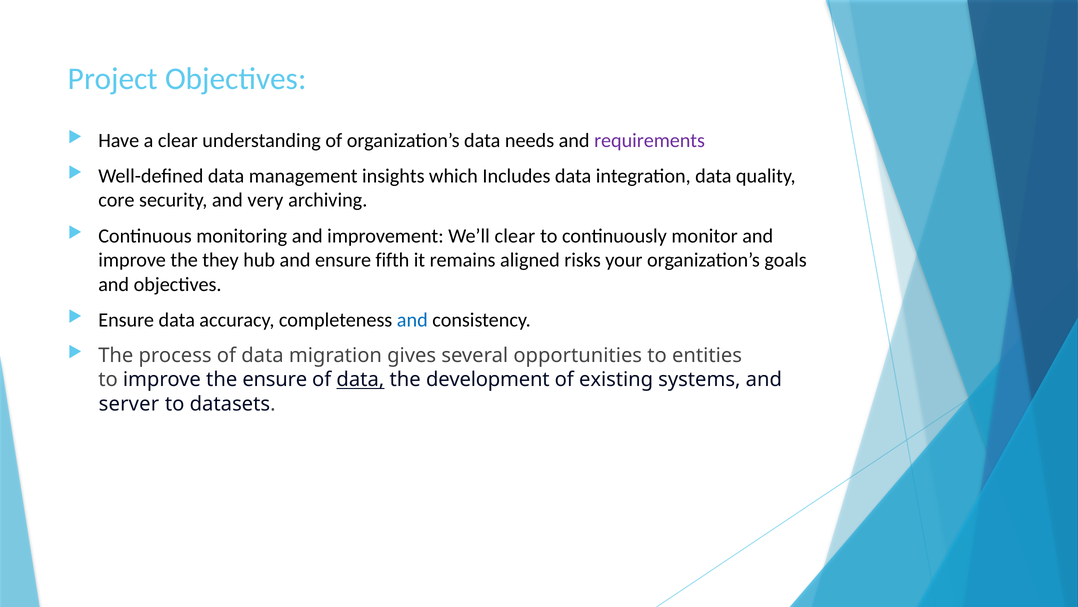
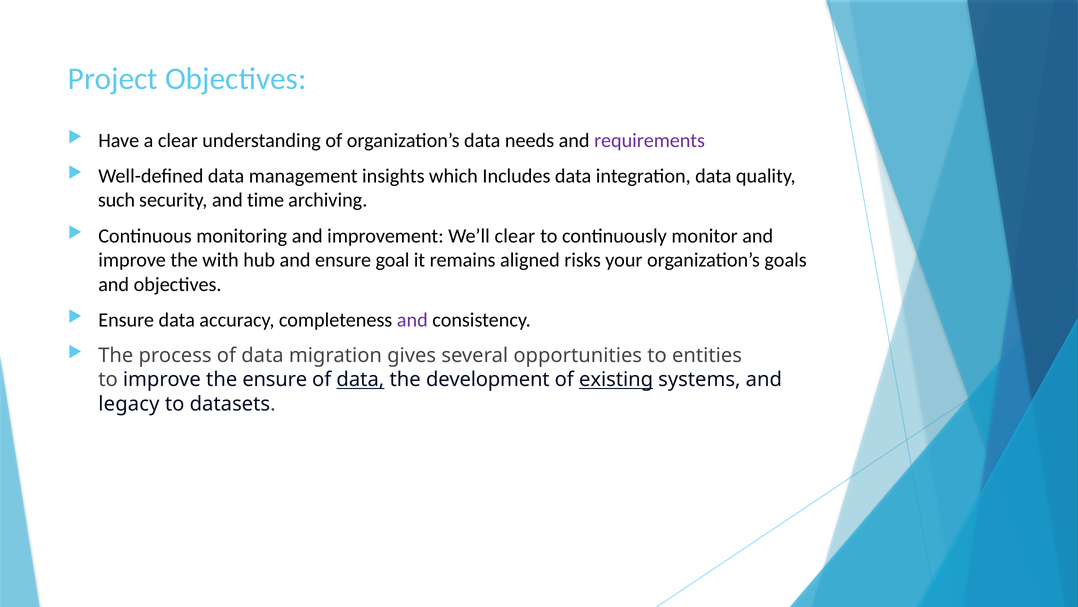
core: core -> such
very: very -> time
they: they -> with
fifth: fifth -> goal
and at (412, 320) colour: blue -> purple
existing underline: none -> present
server: server -> legacy
